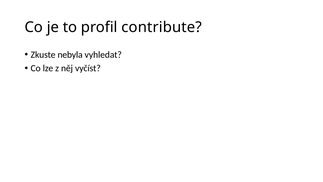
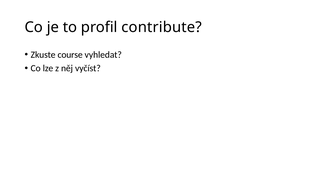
nebyla: nebyla -> course
